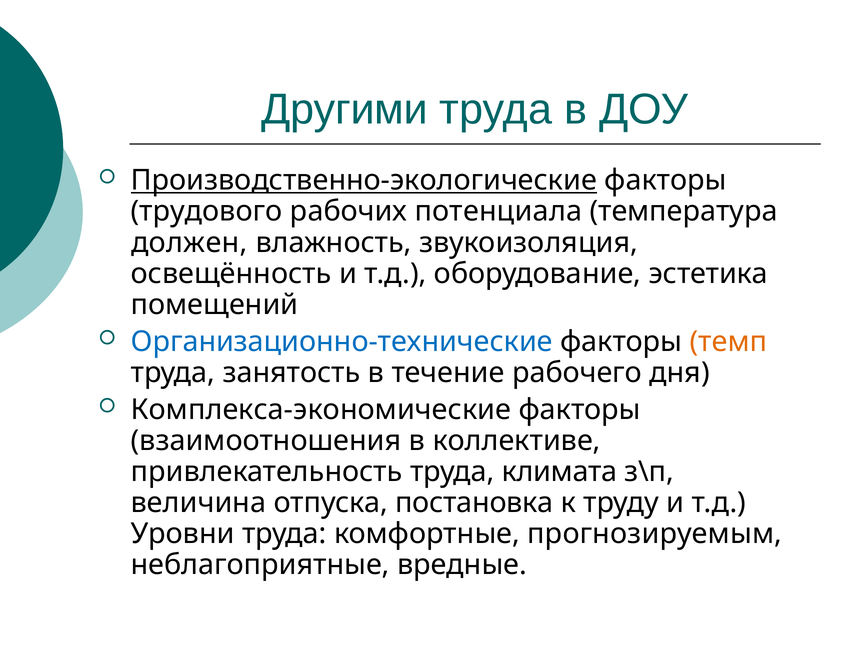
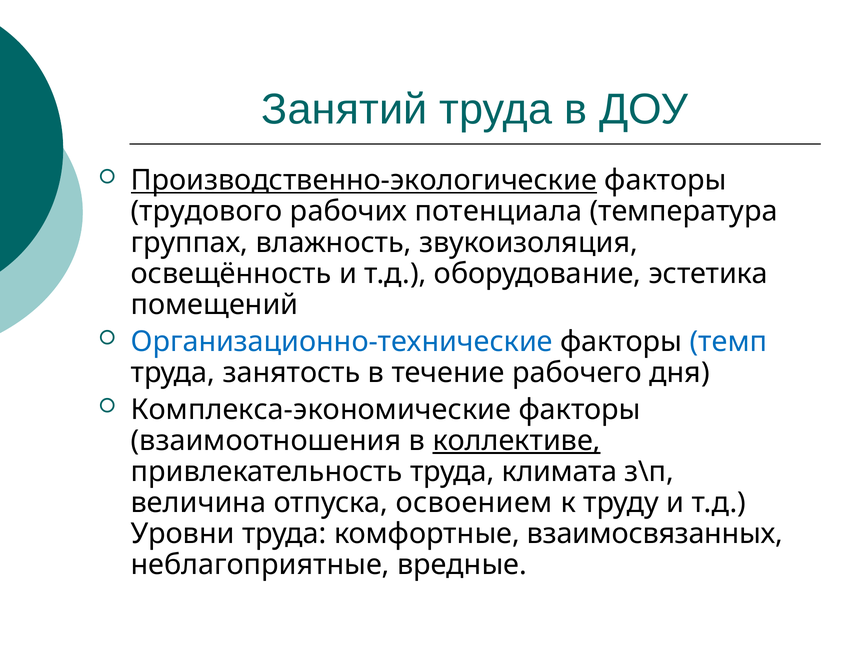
Другими: Другими -> Занятий
должен: должен -> группах
темп colour: orange -> blue
коллективе underline: none -> present
постановка: постановка -> освоением
прогнозируемым: прогнозируемым -> взаимосвязанных
